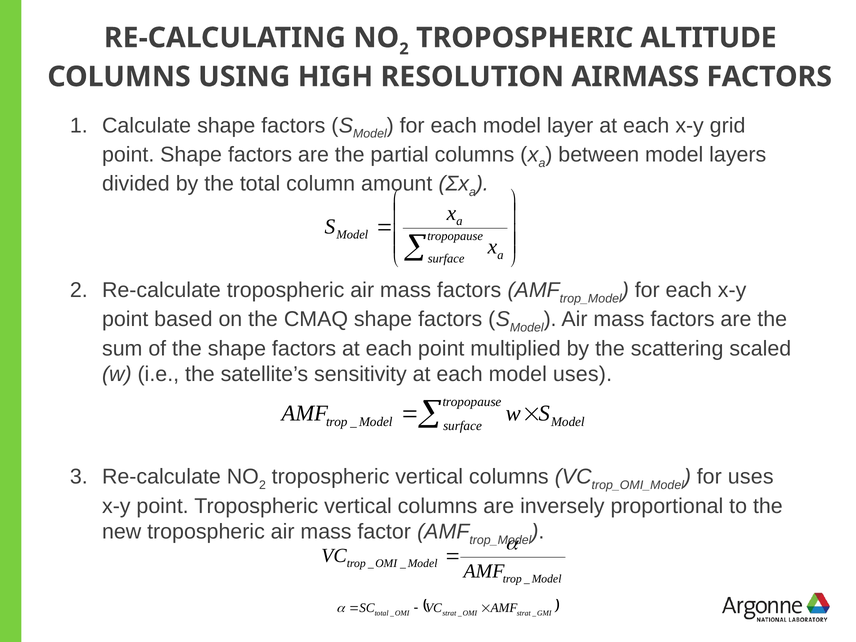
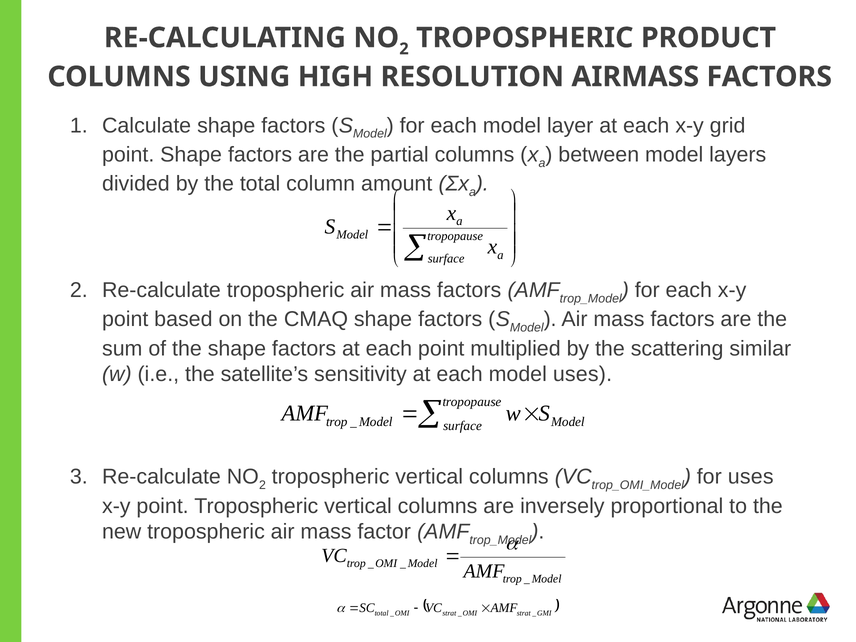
ALTITUDE: ALTITUDE -> PRODUCT
scaled: scaled -> similar
